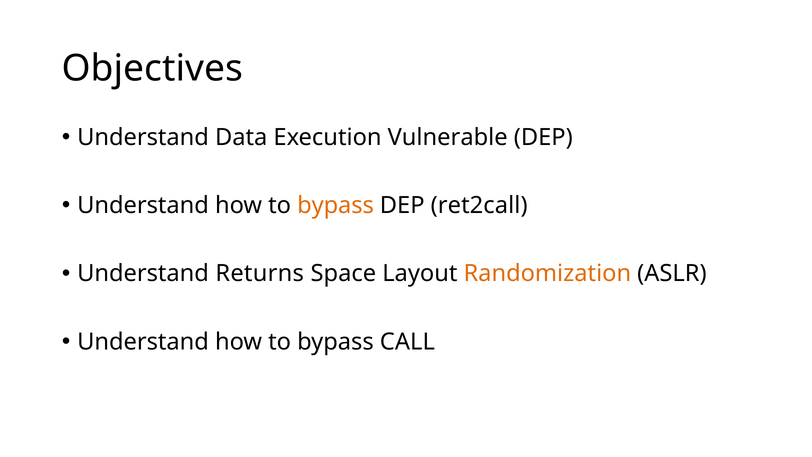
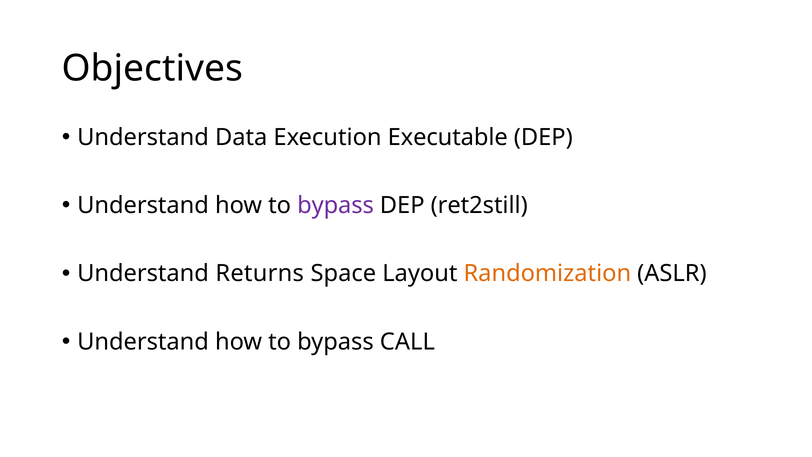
Vulnerable: Vulnerable -> Executable
bypass at (336, 205) colour: orange -> purple
ret2call: ret2call -> ret2still
